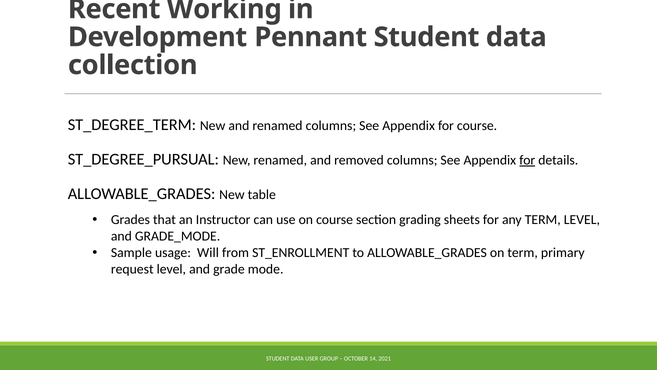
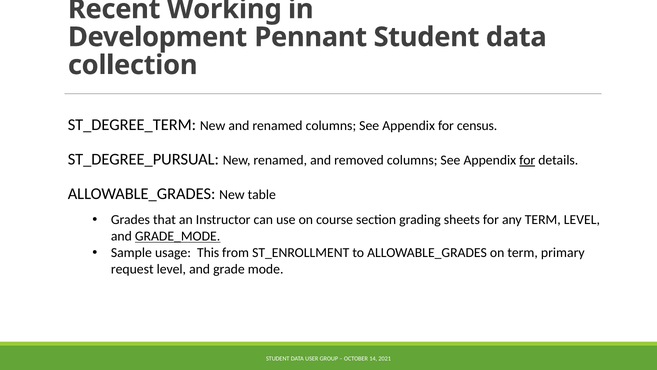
for course: course -> census
GRADE_MODE underline: none -> present
Will: Will -> This
